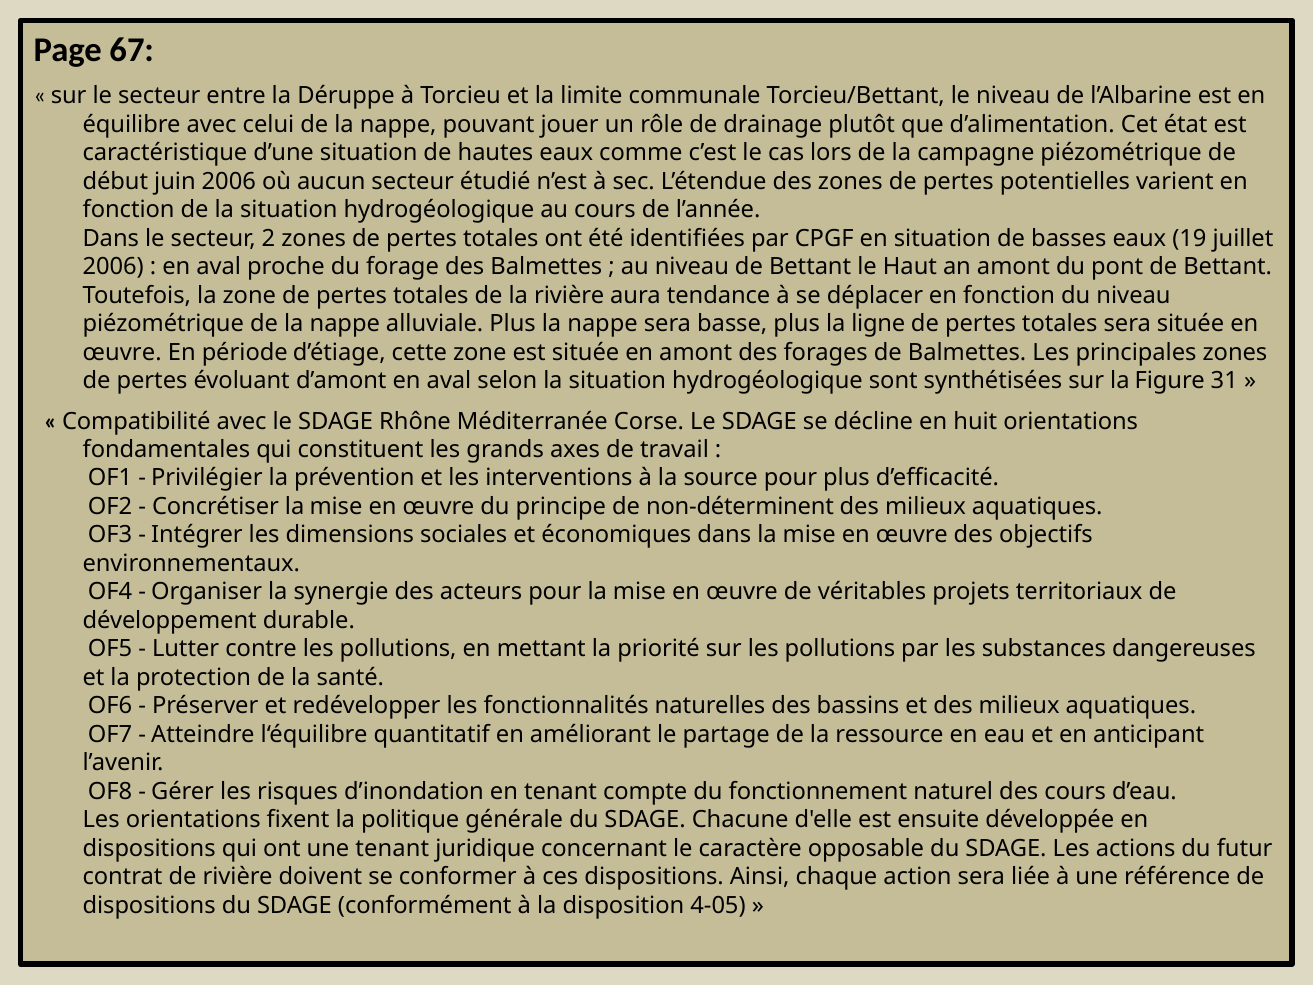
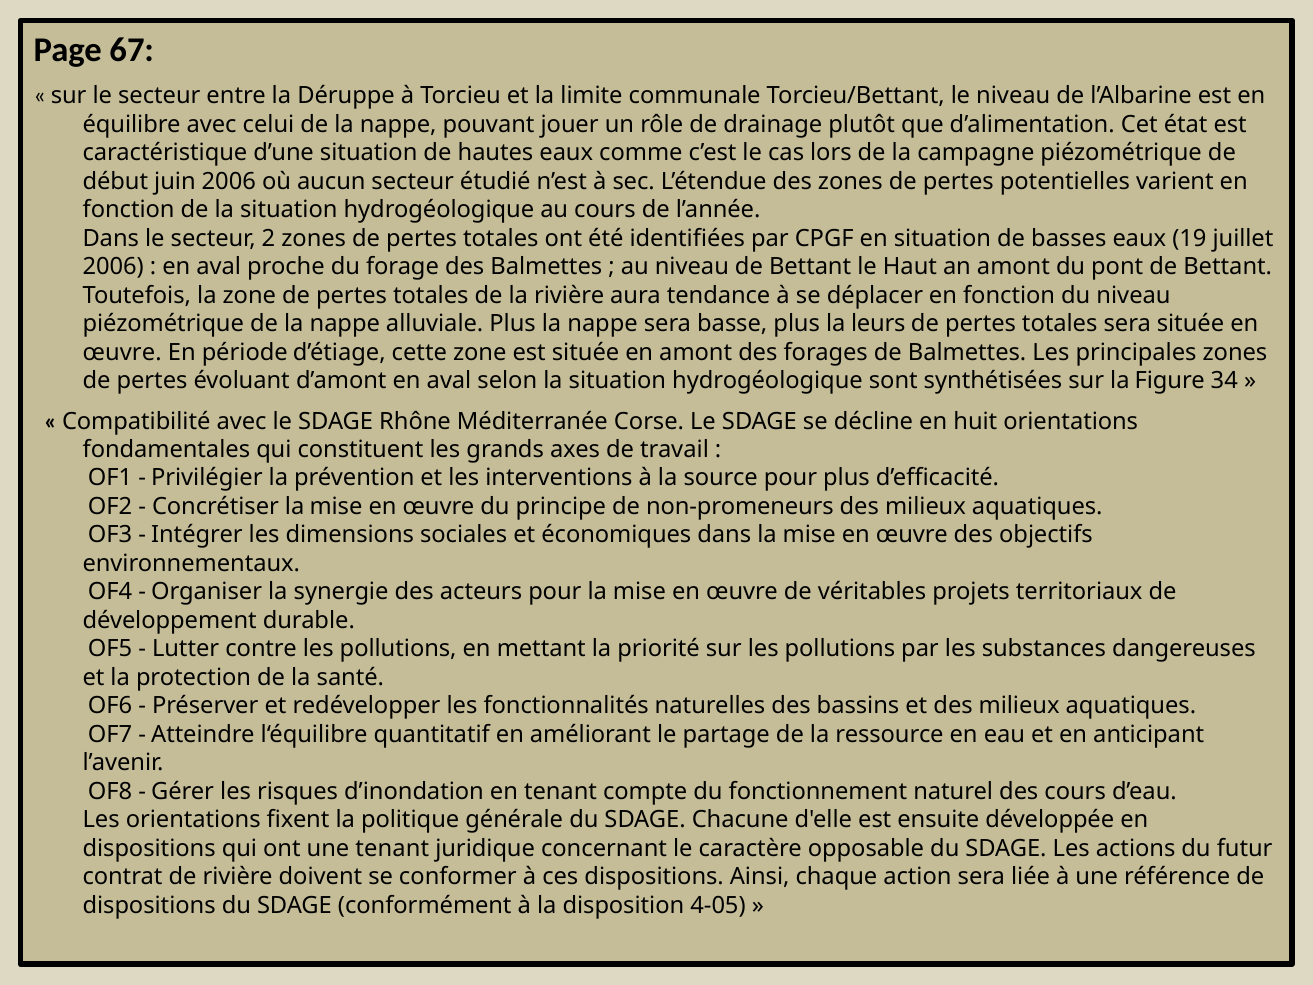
ligne: ligne -> leurs
31: 31 -> 34
non-déterminent: non-déterminent -> non-promeneurs
